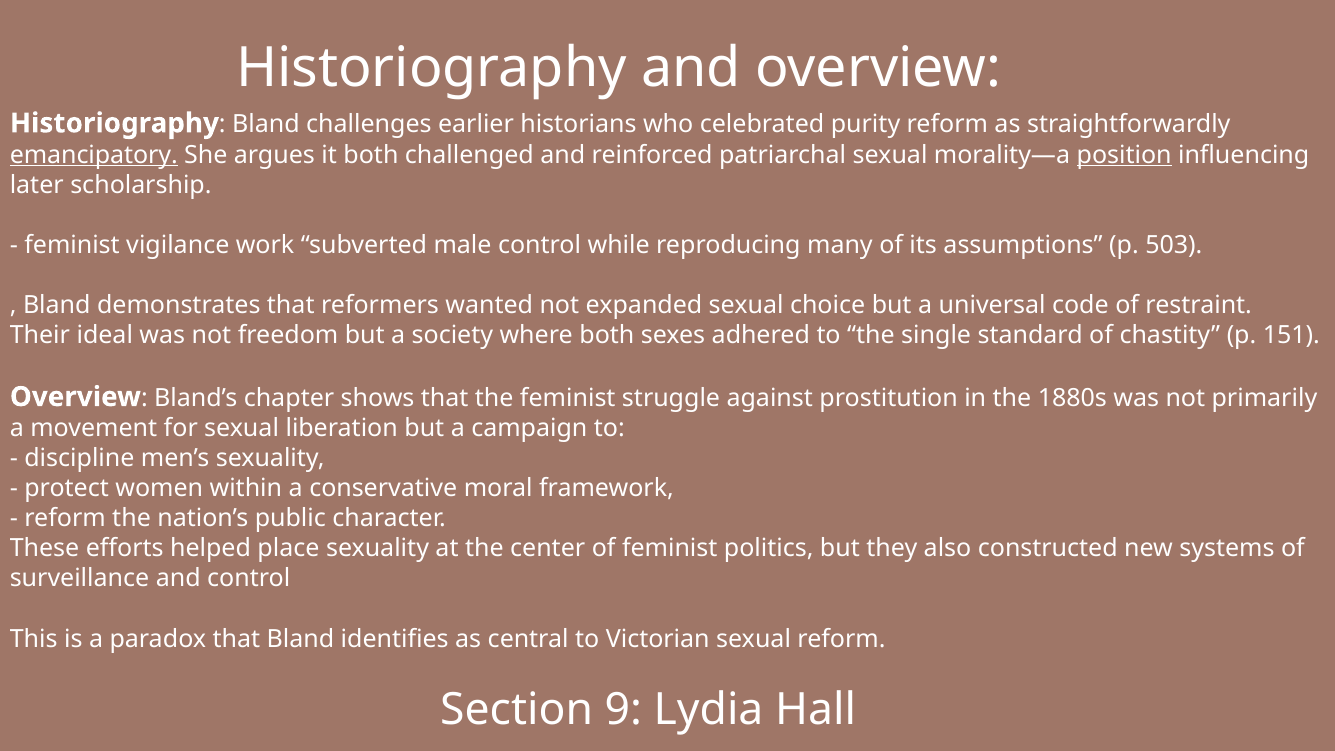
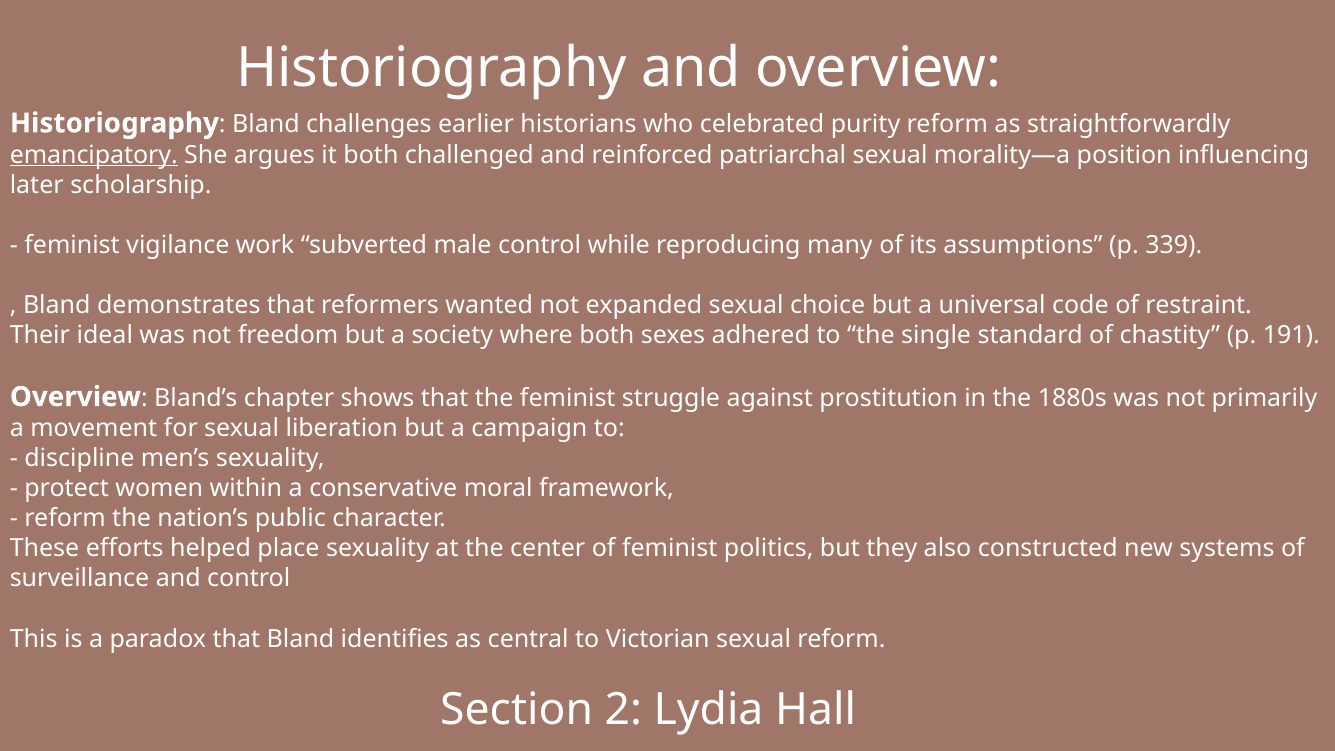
position underline: present -> none
503: 503 -> 339
151: 151 -> 191
9: 9 -> 2
